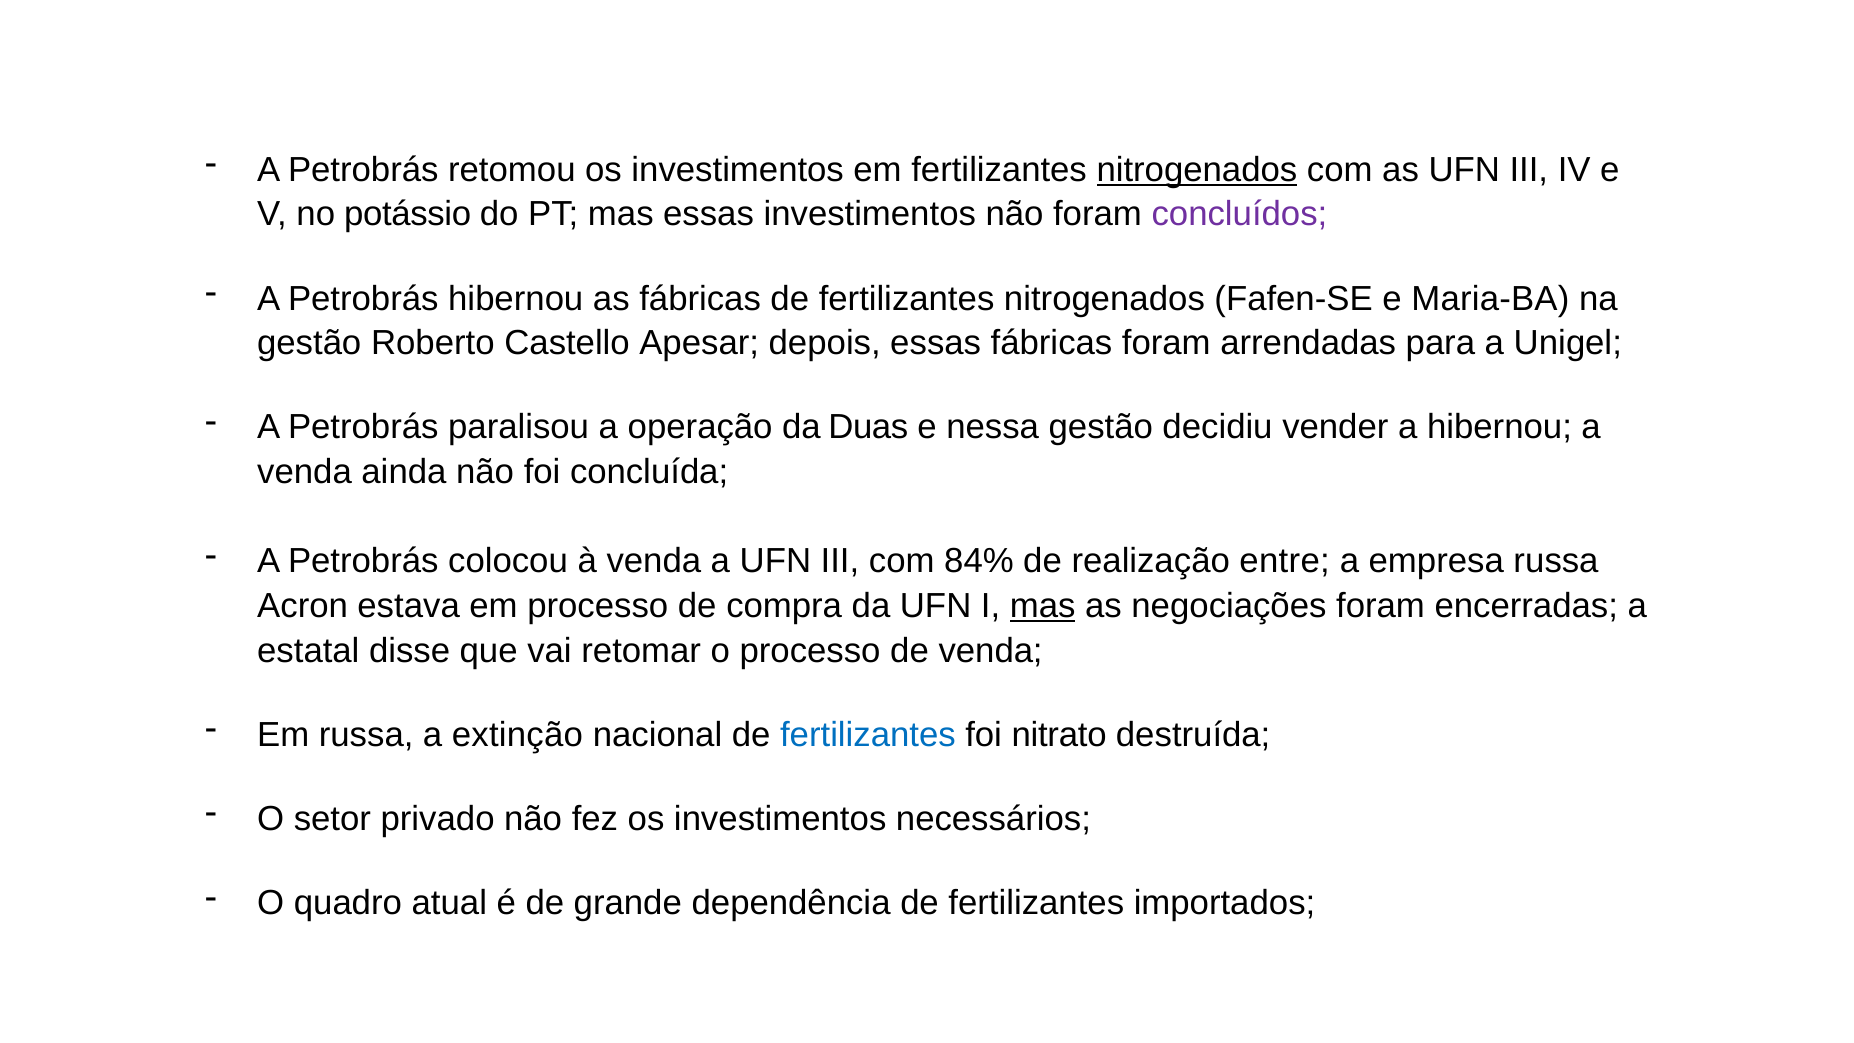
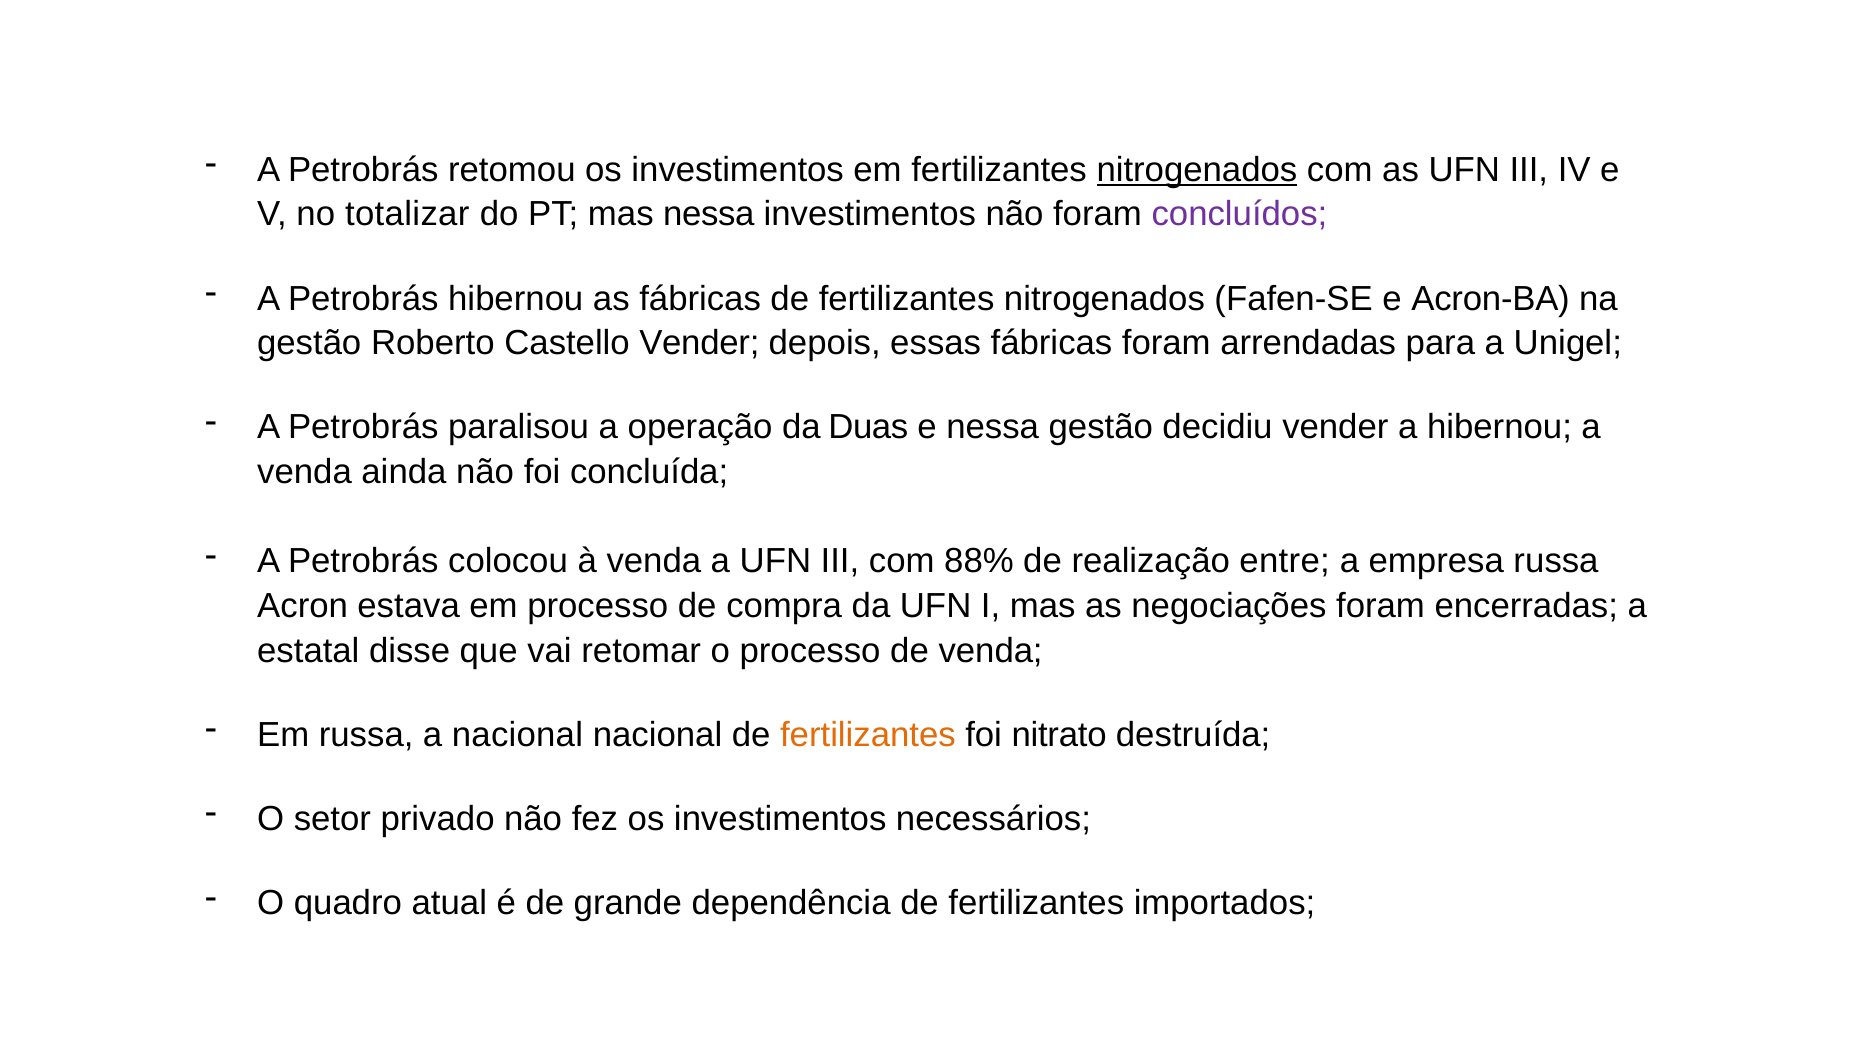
potássio: potássio -> totalizar
mas essas: essas -> nessa
Maria-BA: Maria-BA -> Acron-BA
Castello Apesar: Apesar -> Vender
84%: 84% -> 88%
mas at (1043, 606) underline: present -> none
a extinção: extinção -> nacional
fertilizantes at (868, 735) colour: blue -> orange
